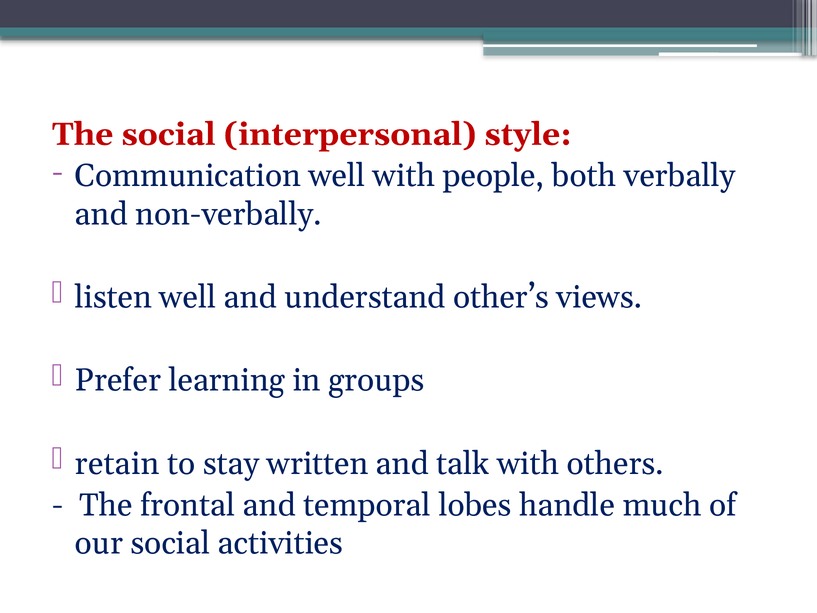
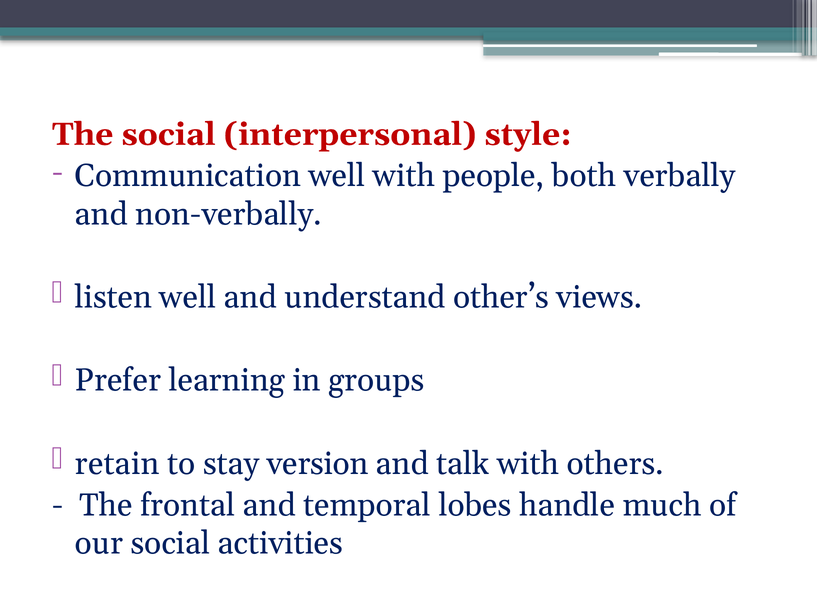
written: written -> version
